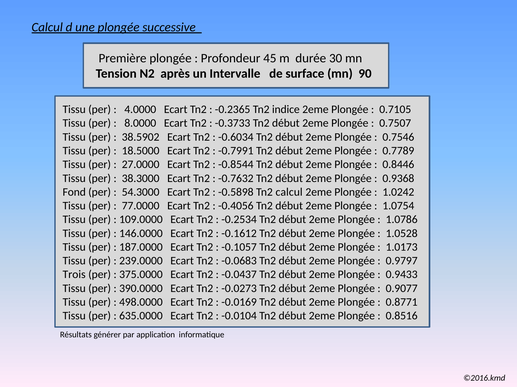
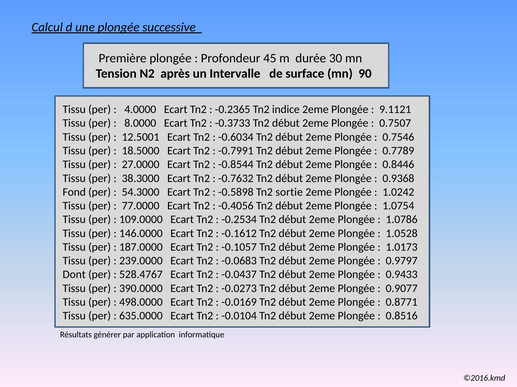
0.7105: 0.7105 -> 9.1121
38.5902: 38.5902 -> 12.5001
Tn2 calcul: calcul -> sortie
Trois: Trois -> Dont
375.0000: 375.0000 -> 528.4767
